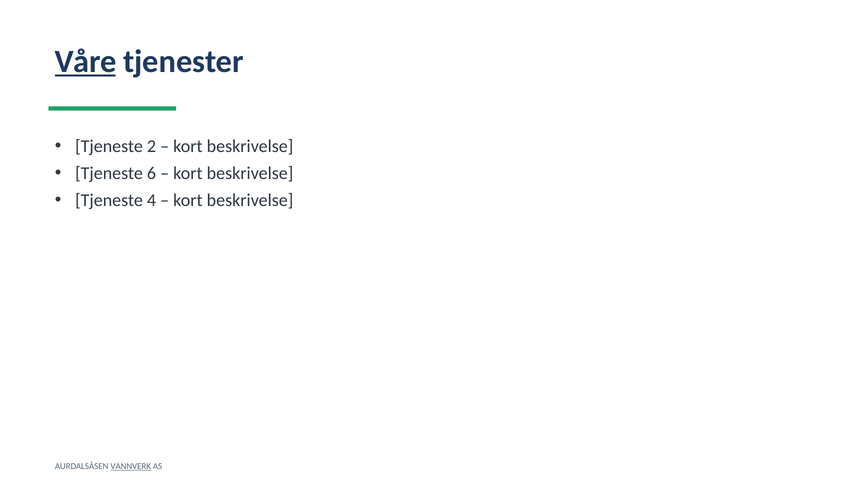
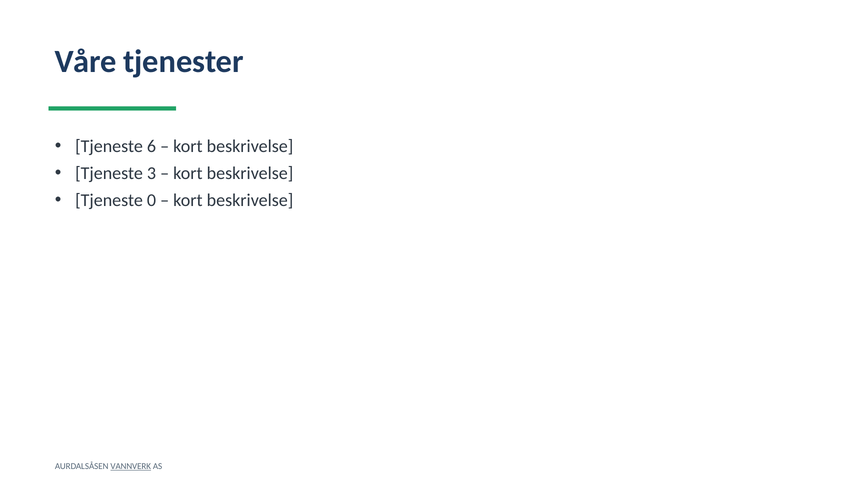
Våre underline: present -> none
2: 2 -> 6
6: 6 -> 3
4: 4 -> 0
